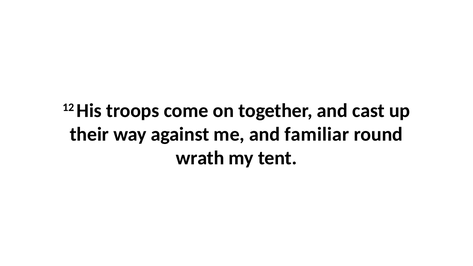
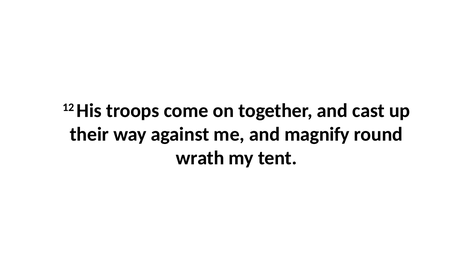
familiar: familiar -> magnify
